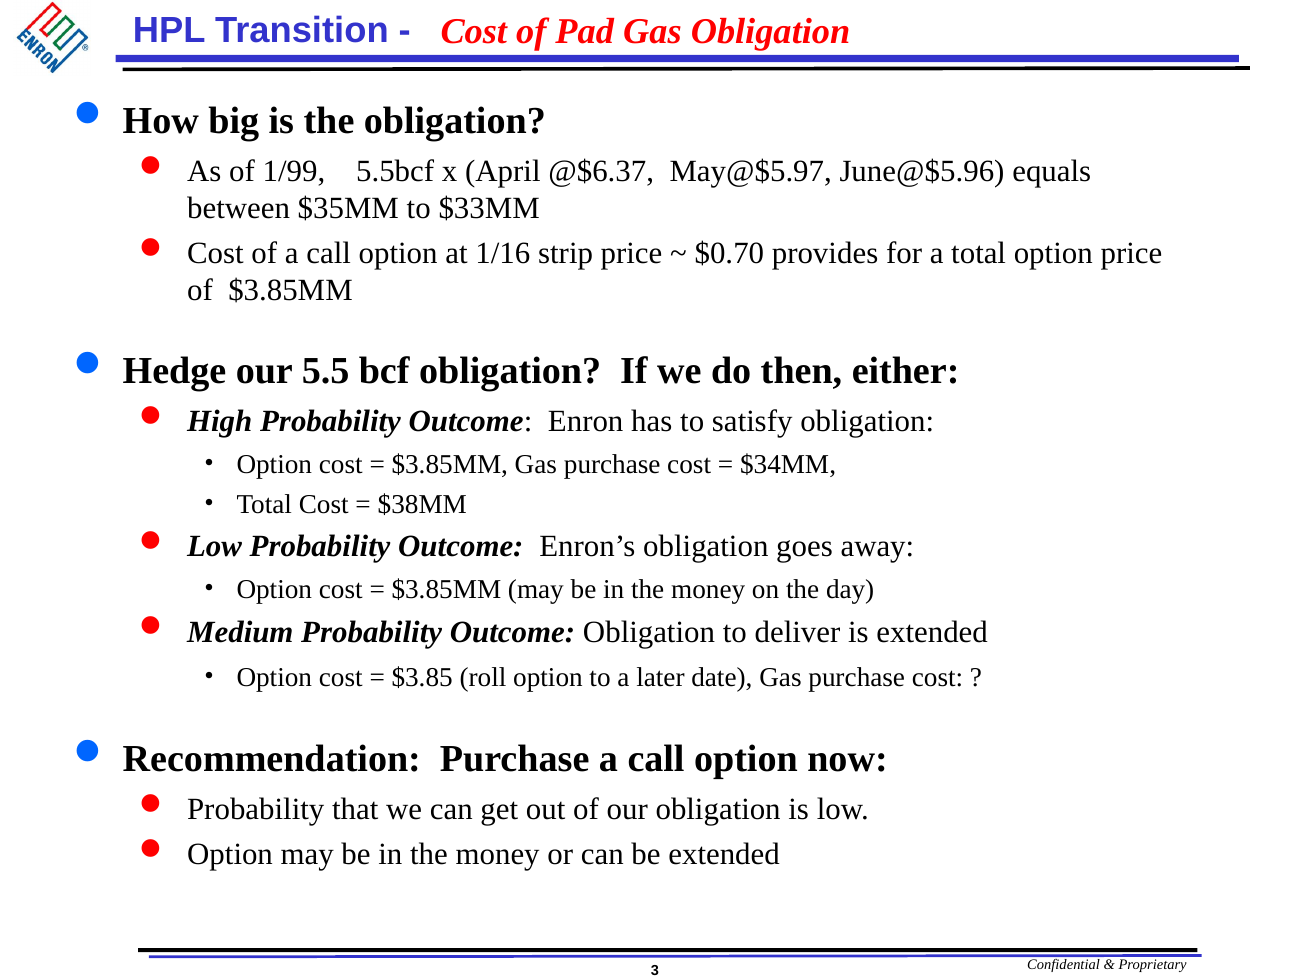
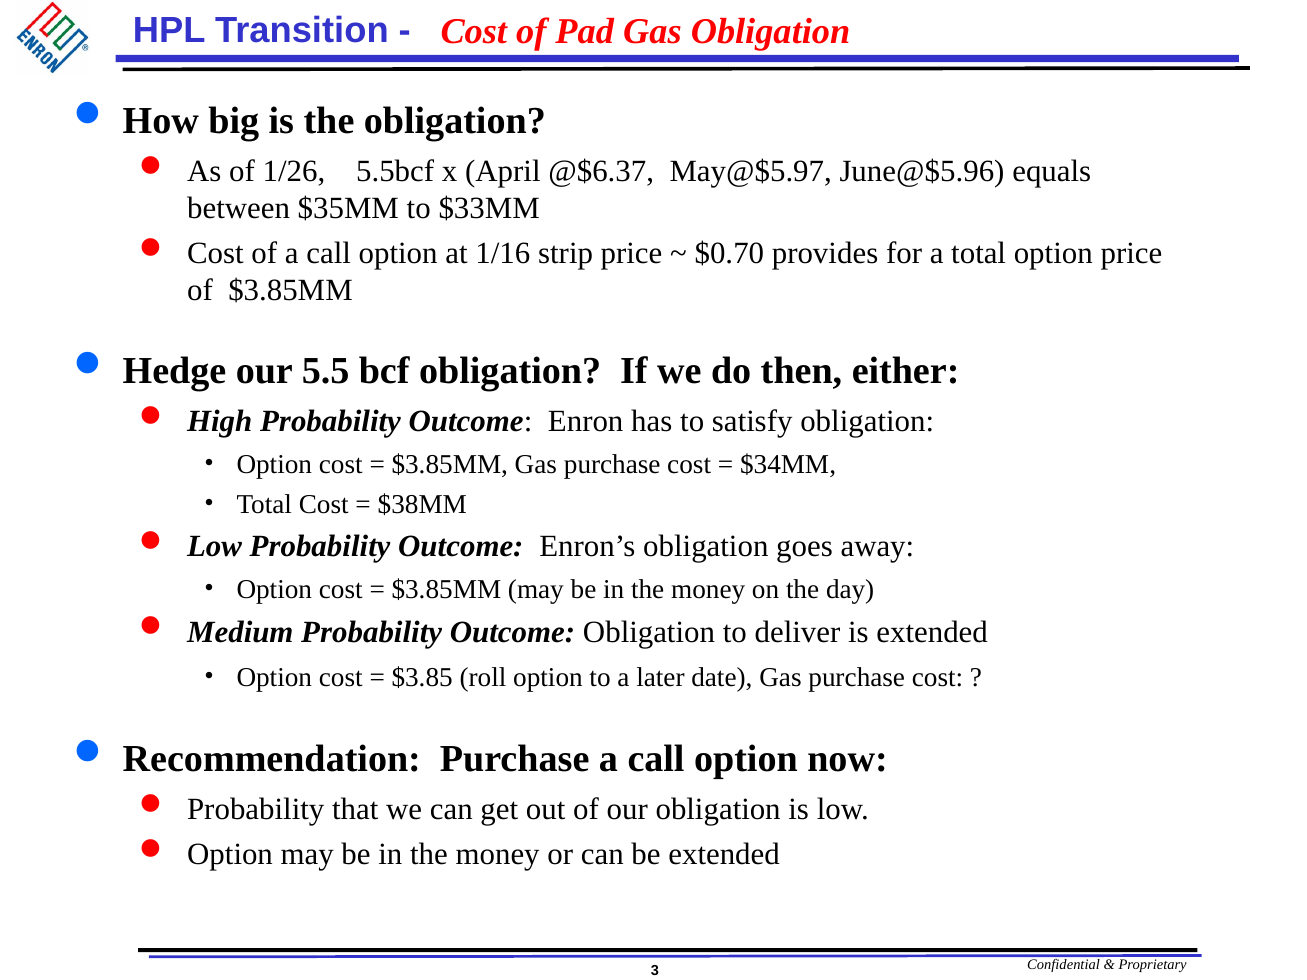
1/99: 1/99 -> 1/26
